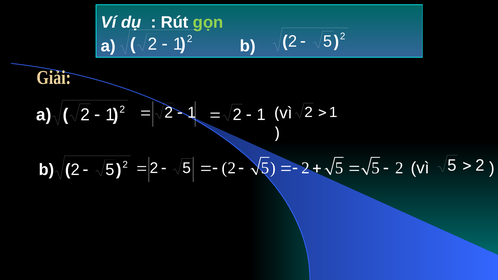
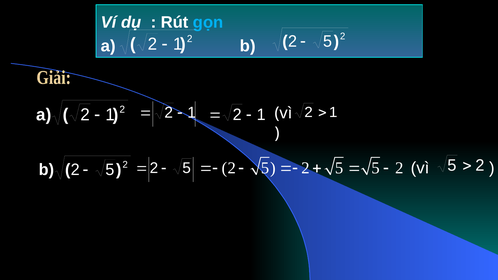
gọn colour: light green -> light blue
